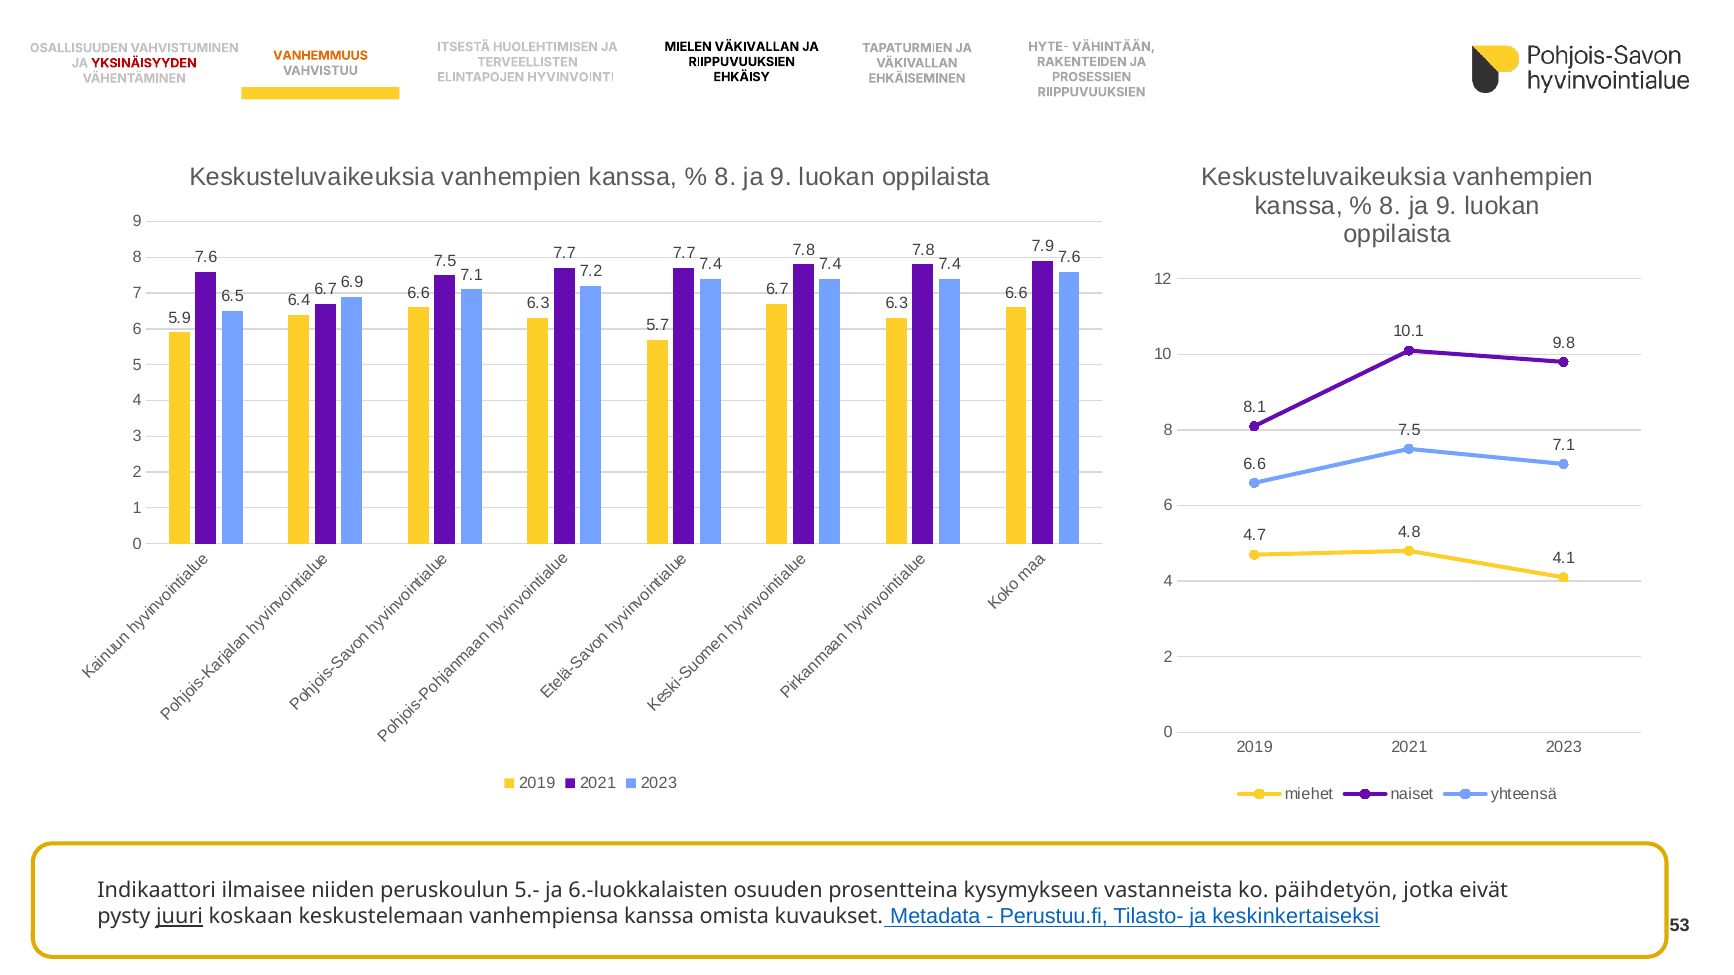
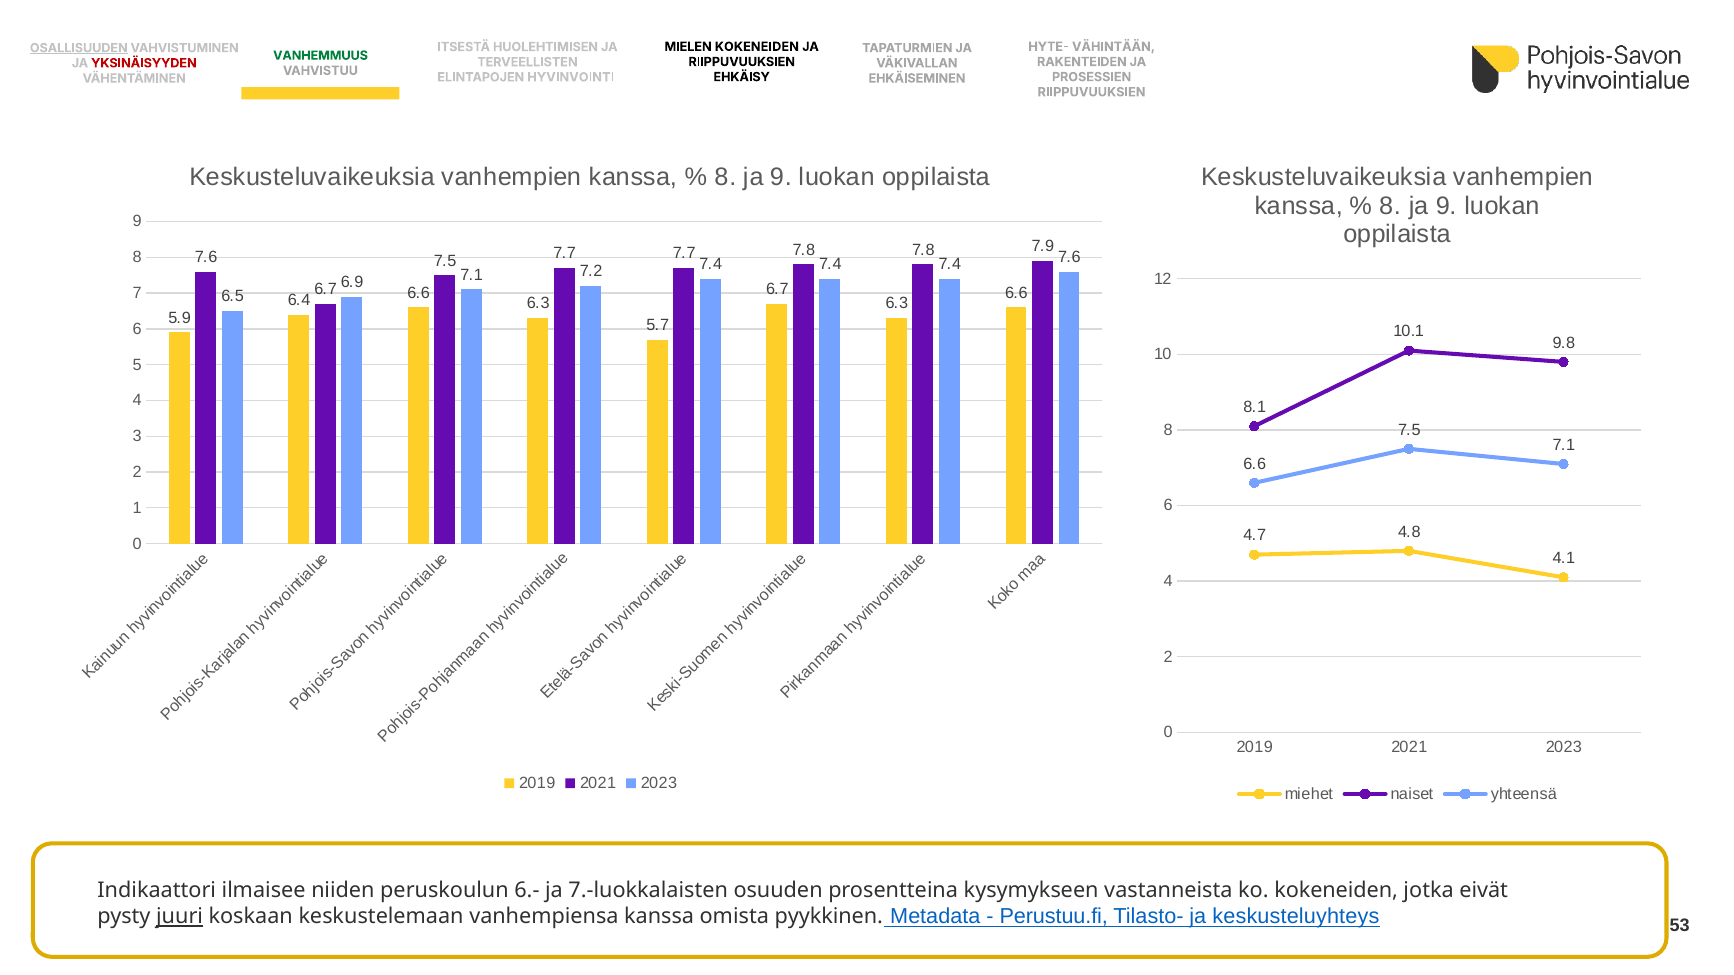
MIELEN VÄKIVALLAN: VÄKIVALLAN -> KOKENEIDEN
OSALLISUUDEN underline: none -> present
VANHEMMUUS colour: orange -> green
5.-: 5.- -> 6.-
6.-luokkalaisten: 6.-luokkalaisten -> 7.-luokkalaisten
ko päihdetyön: päihdetyön -> kokeneiden
kuvaukset: kuvaukset -> pyykkinen
keskinkertaiseksi: keskinkertaiseksi -> keskusteluyhteys
